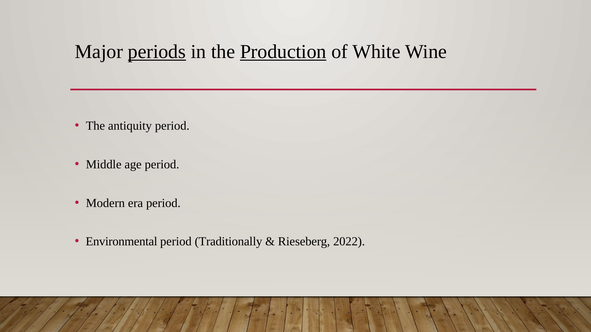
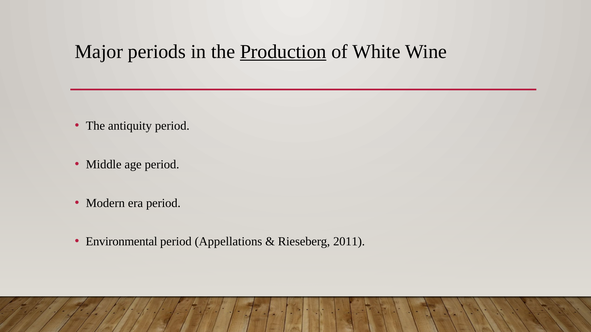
periods underline: present -> none
Traditionally: Traditionally -> Appellations
2022: 2022 -> 2011
